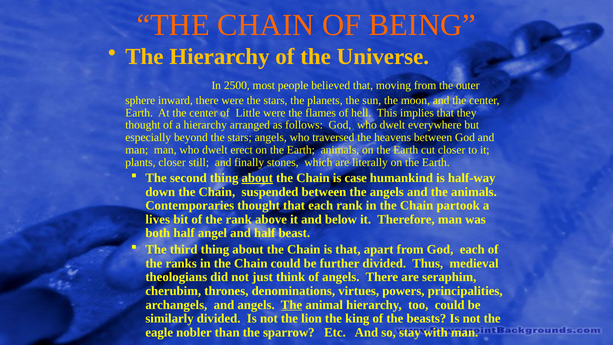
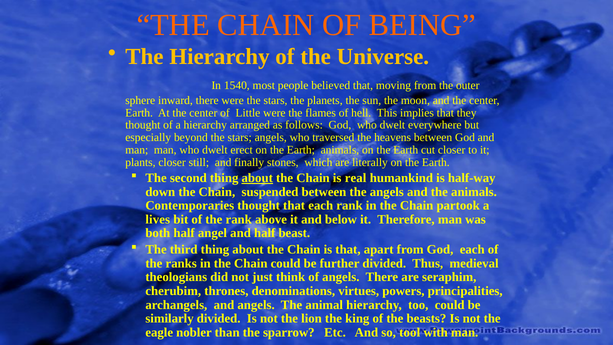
2500: 2500 -> 1540
case: case -> real
The at (292, 305) underline: present -> none
stay: stay -> tool
